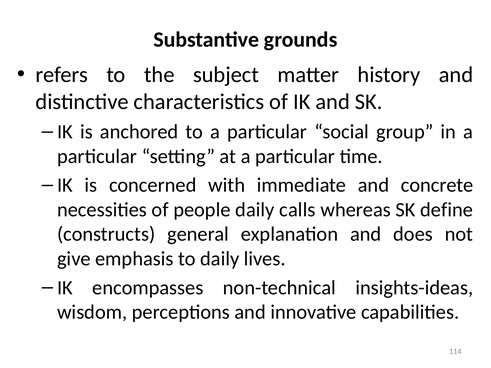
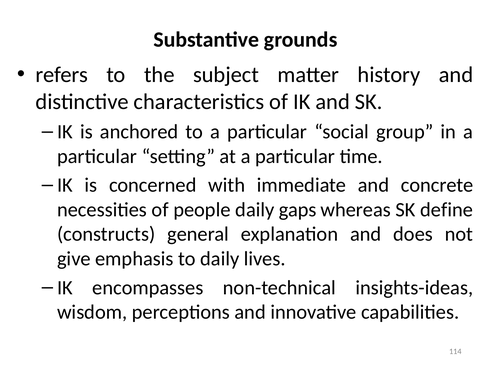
calls: calls -> gaps
